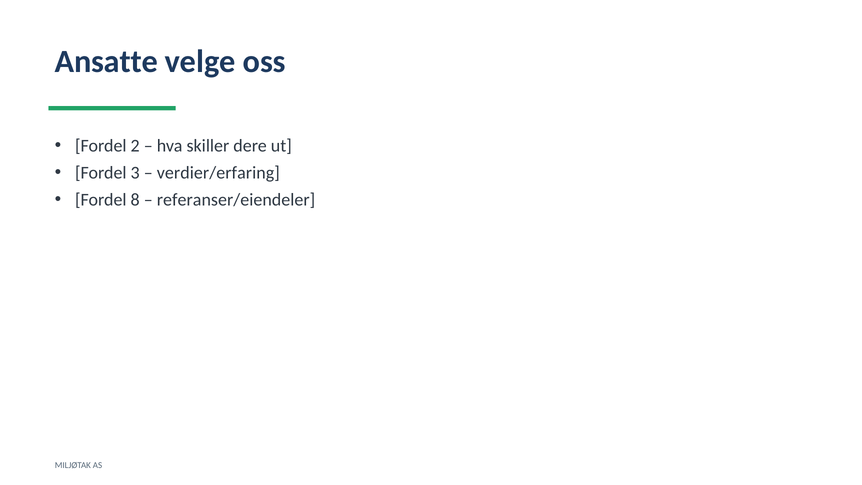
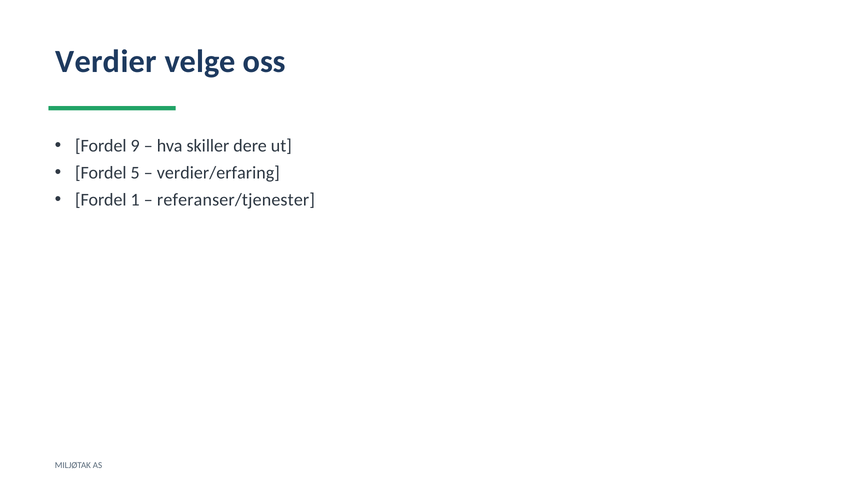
Ansatte: Ansatte -> Verdier
2: 2 -> 9
3: 3 -> 5
8: 8 -> 1
referanser/eiendeler: referanser/eiendeler -> referanser/tjenester
